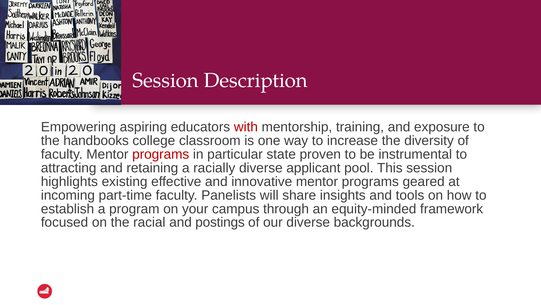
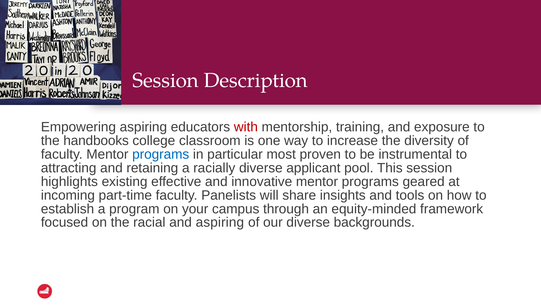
programs at (161, 154) colour: red -> blue
state: state -> most
and postings: postings -> aspiring
